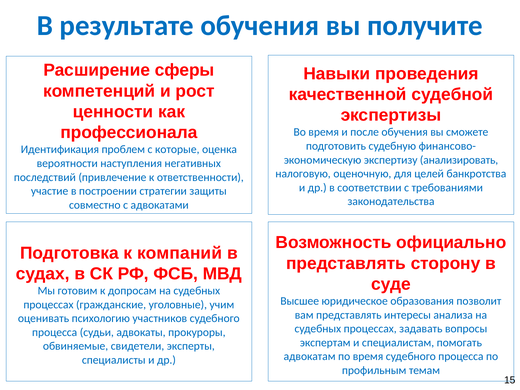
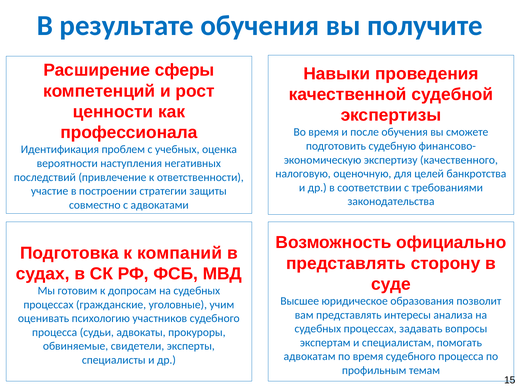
которые: которые -> учебных
анализировать: анализировать -> качественного
